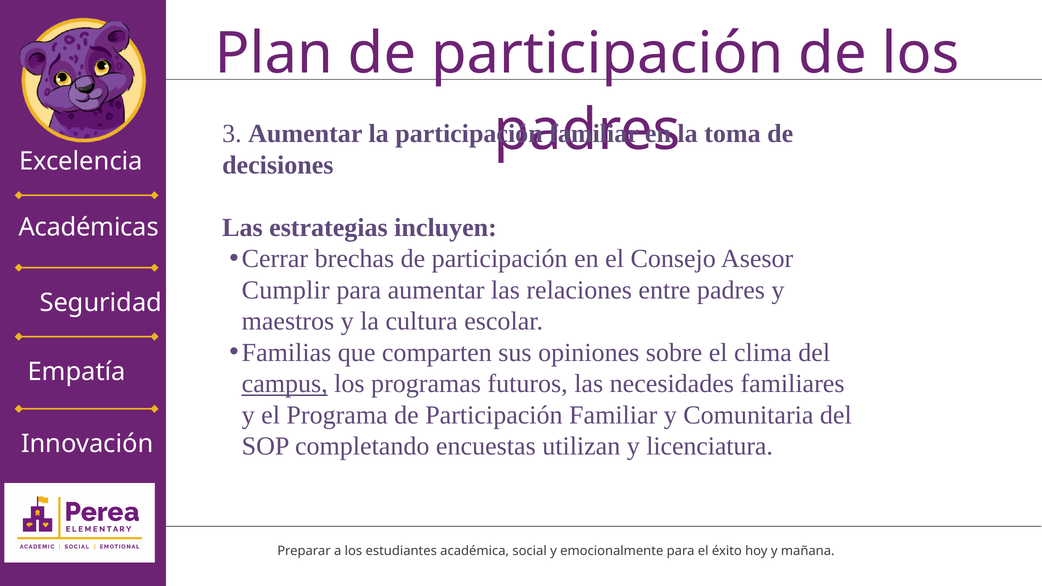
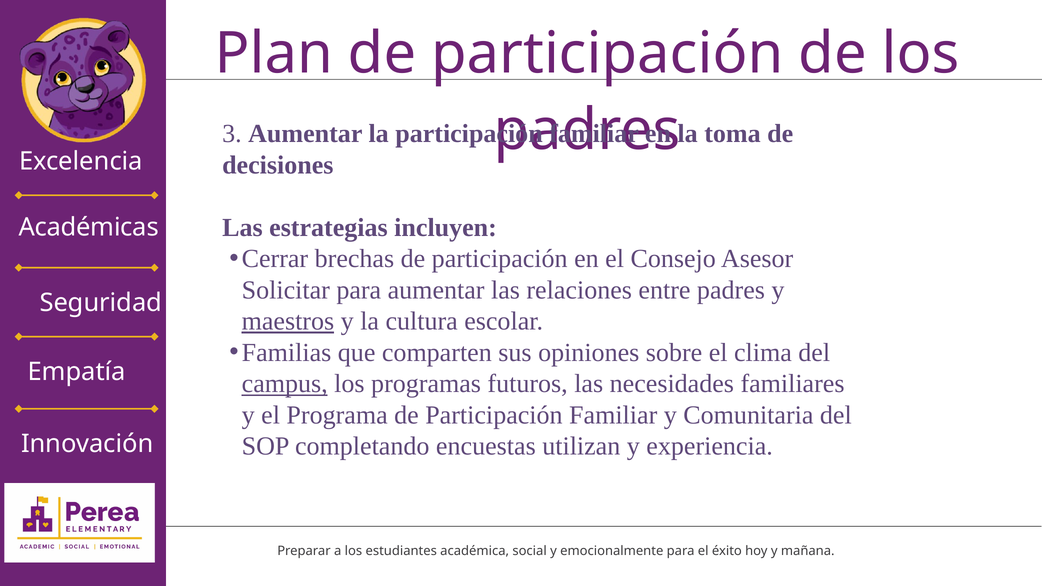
Cumplir: Cumplir -> Solicitar
maestros underline: none -> present
licenciatura: licenciatura -> experiencia
